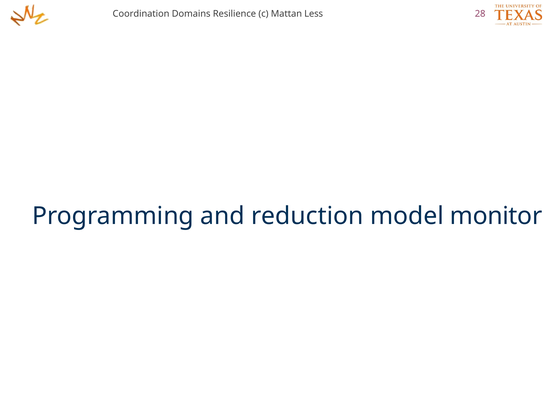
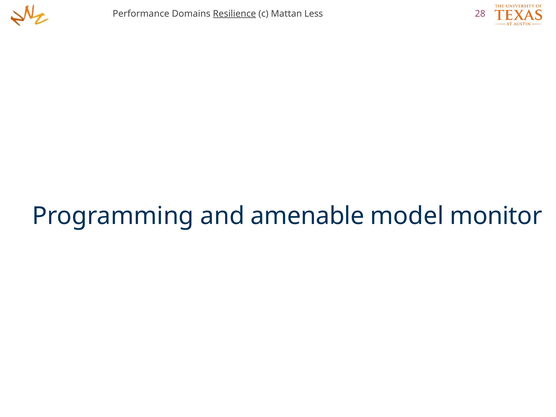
Coordination: Coordination -> Performance
Resilience underline: none -> present
reduction: reduction -> amenable
